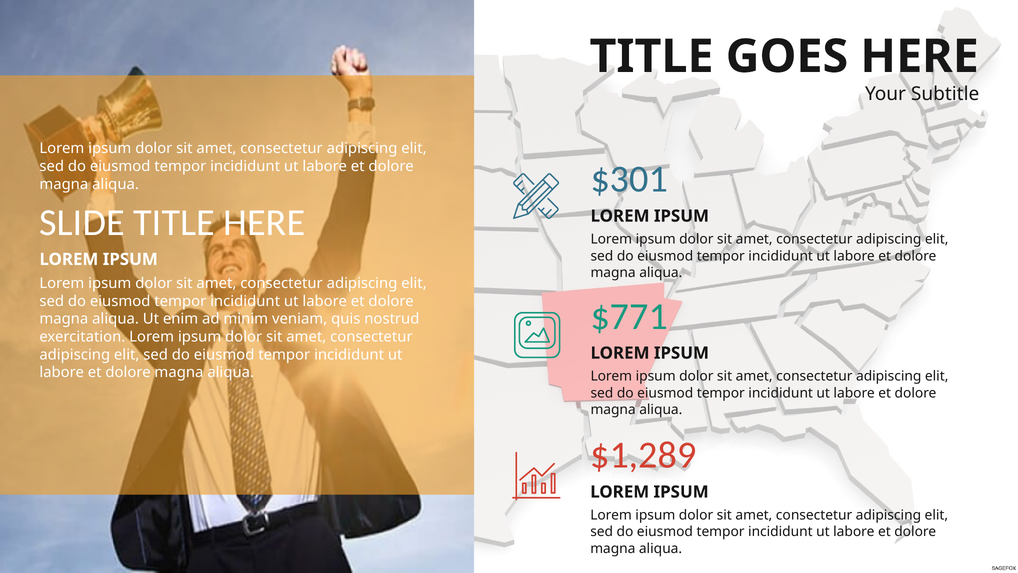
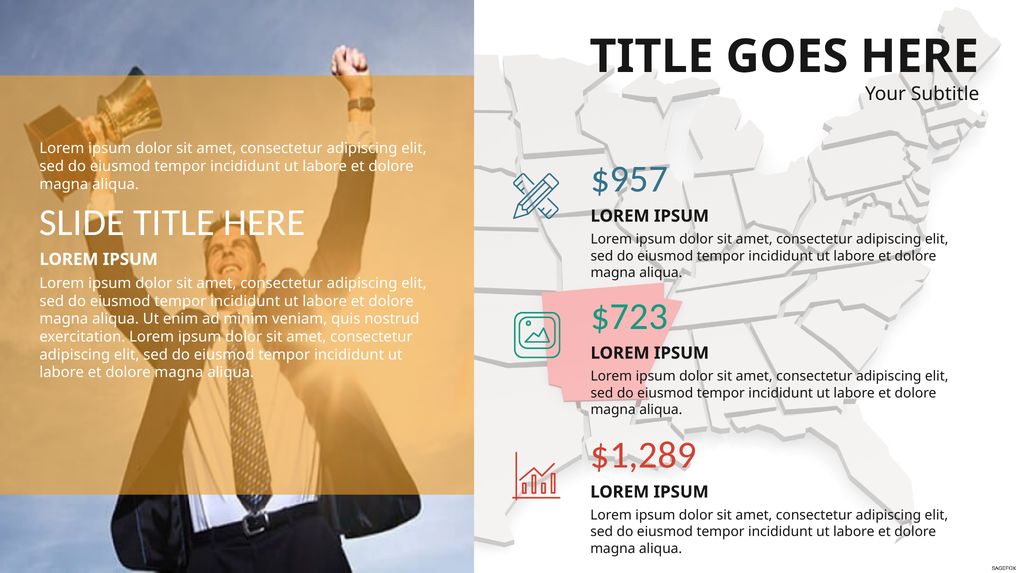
$301: $301 -> $957
$771: $771 -> $723
